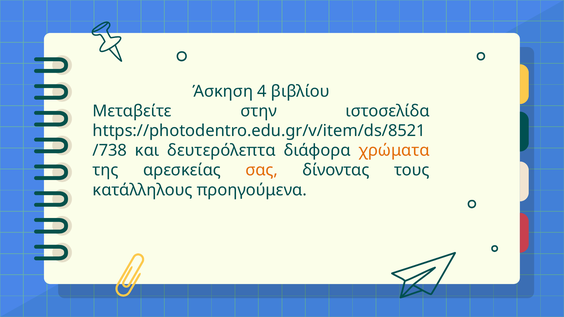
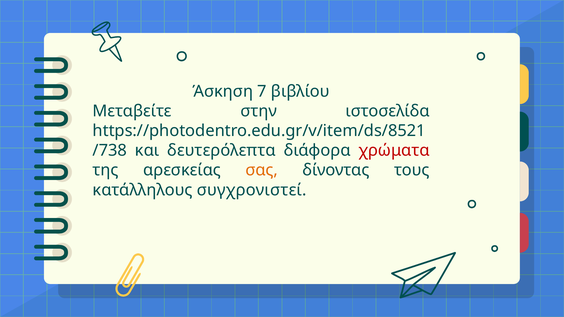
4: 4 -> 7
χρώματα colour: orange -> red
προηγούμενα: προηγούμενα -> συγχρονιστεί
